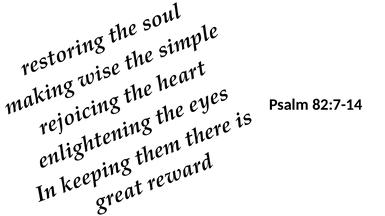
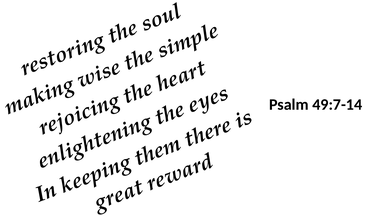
82:7-14: 82:7-14 -> 49:7-14
